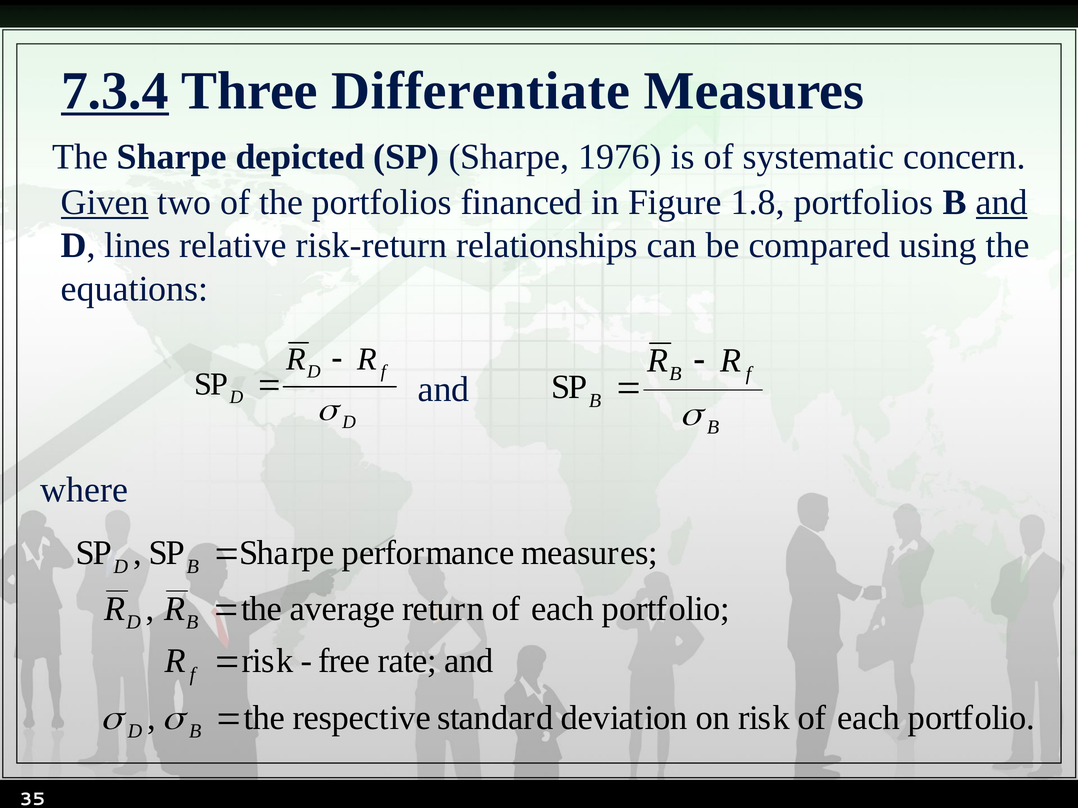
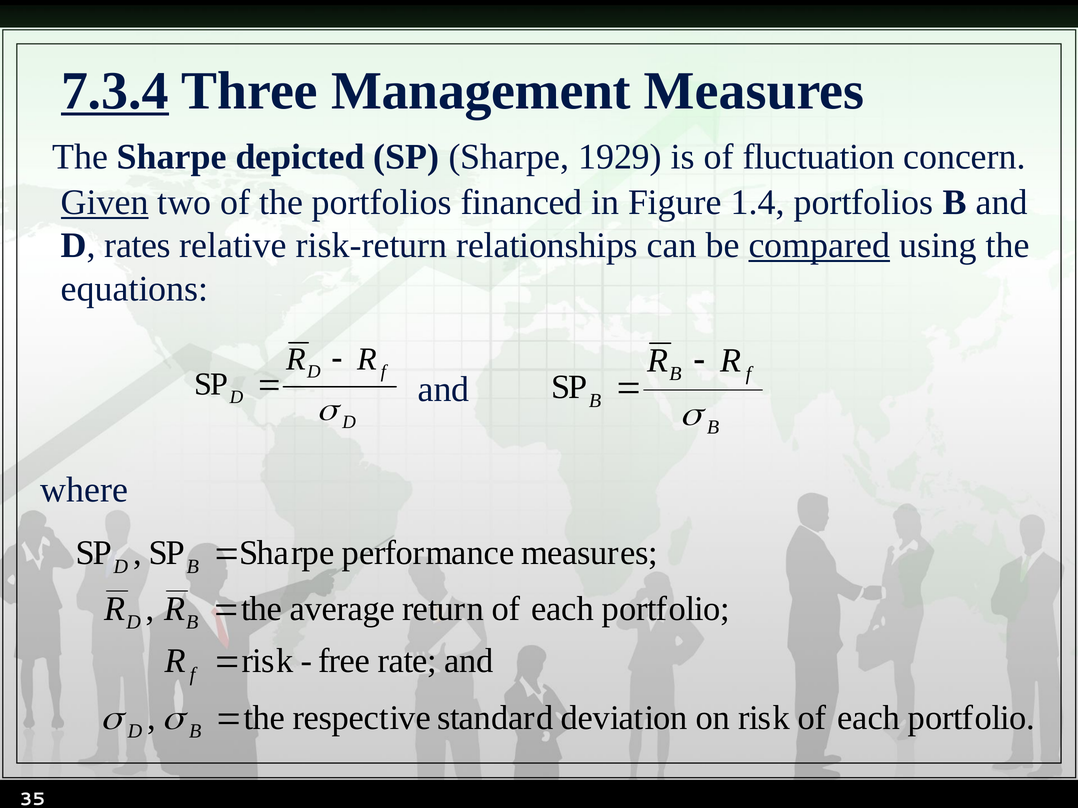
Differentiate: Differentiate -> Management
1976: 1976 -> 1929
systematic: systematic -> fluctuation
1.8: 1.8 -> 1.4
and at (1002, 203) underline: present -> none
lines: lines -> rates
compared underline: none -> present
